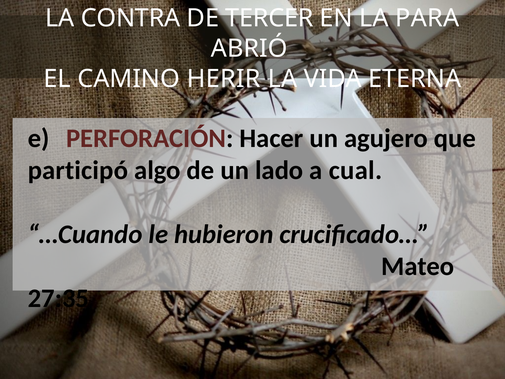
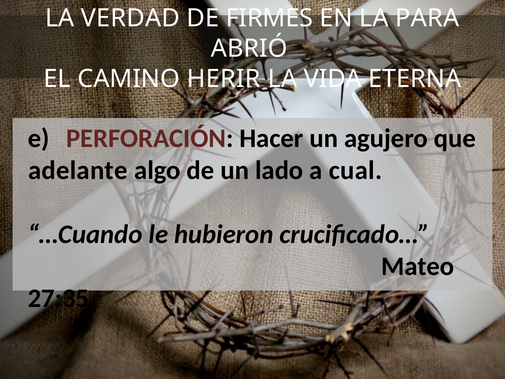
CONTRA: CONTRA -> VERDAD
TERCER: TERCER -> FIRMES
participó: participó -> adelante
